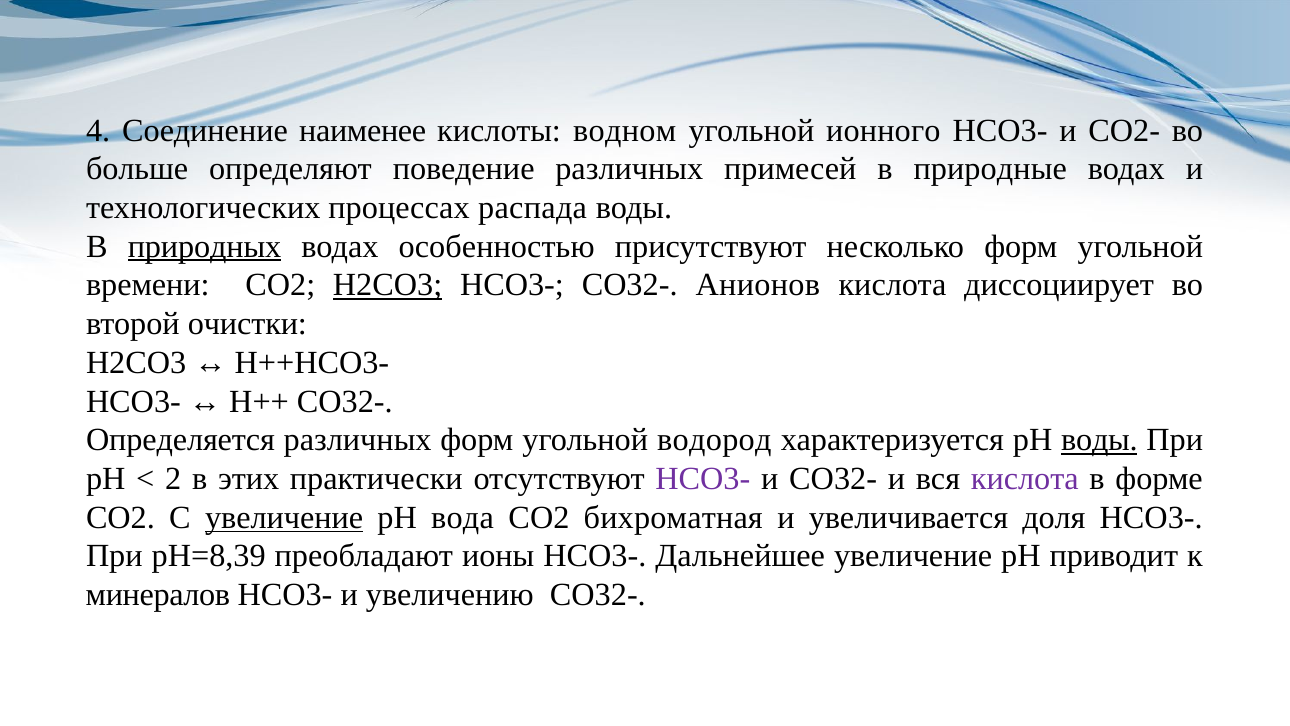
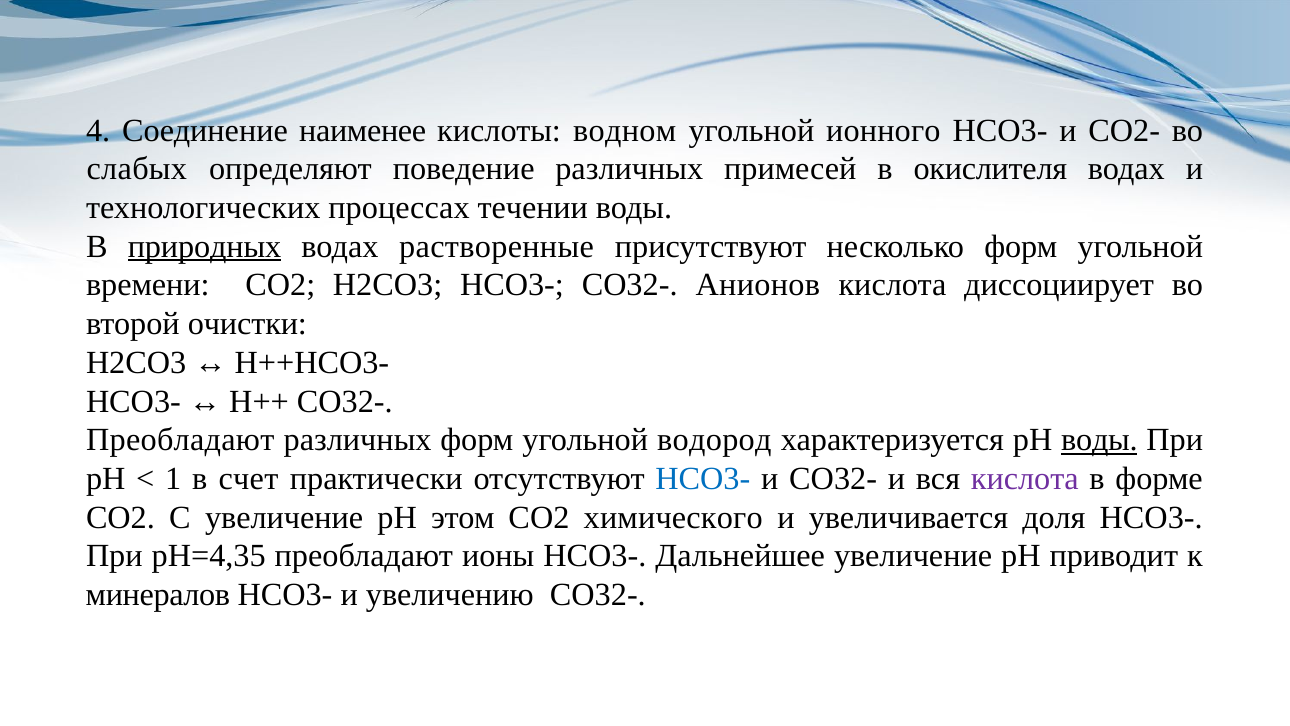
больше: больше -> слабых
природные: природные -> окислителя
распада: распада -> течении
особенностью: особенностью -> растворенные
H2CO3 at (388, 285) underline: present -> none
Определяется at (180, 440): Определяется -> Преобладают
2: 2 -> 1
этих: этих -> счет
HCO3- at (703, 479) colour: purple -> blue
увеличение at (284, 517) underline: present -> none
вода: вода -> этом
бихроматная: бихроматная -> химического
рН=8,39: рН=8,39 -> рН=4,35
